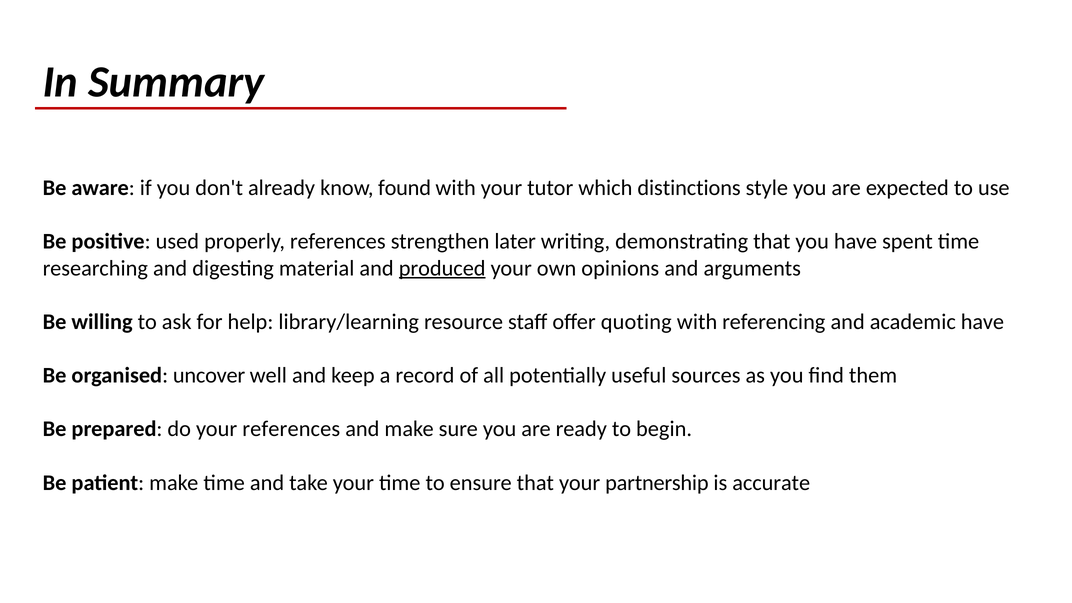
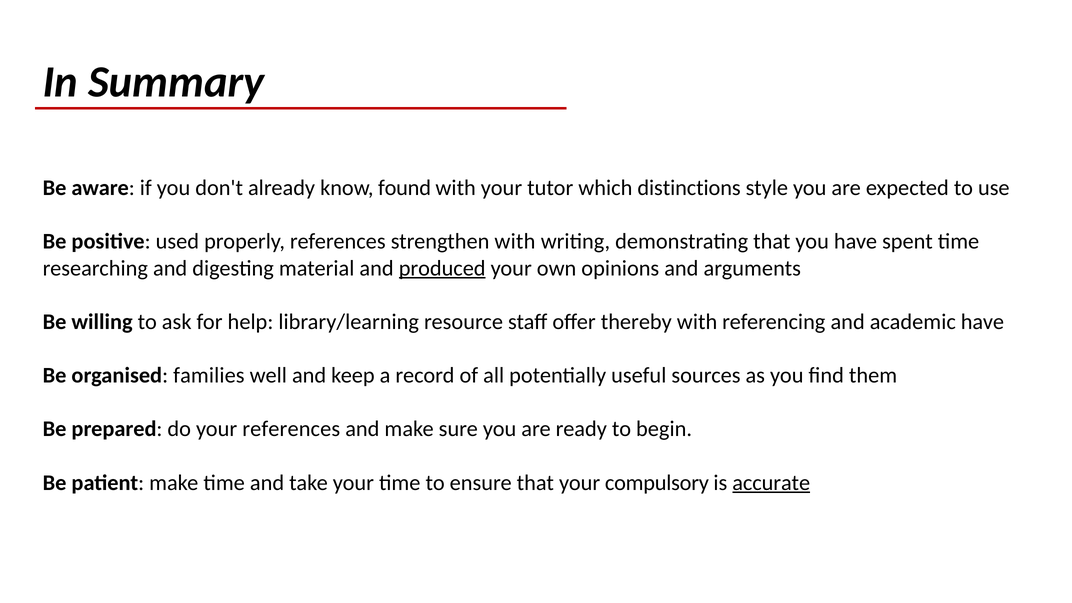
strengthen later: later -> with
quoting: quoting -> thereby
uncover: uncover -> families
partnership: partnership -> compulsory
accurate underline: none -> present
